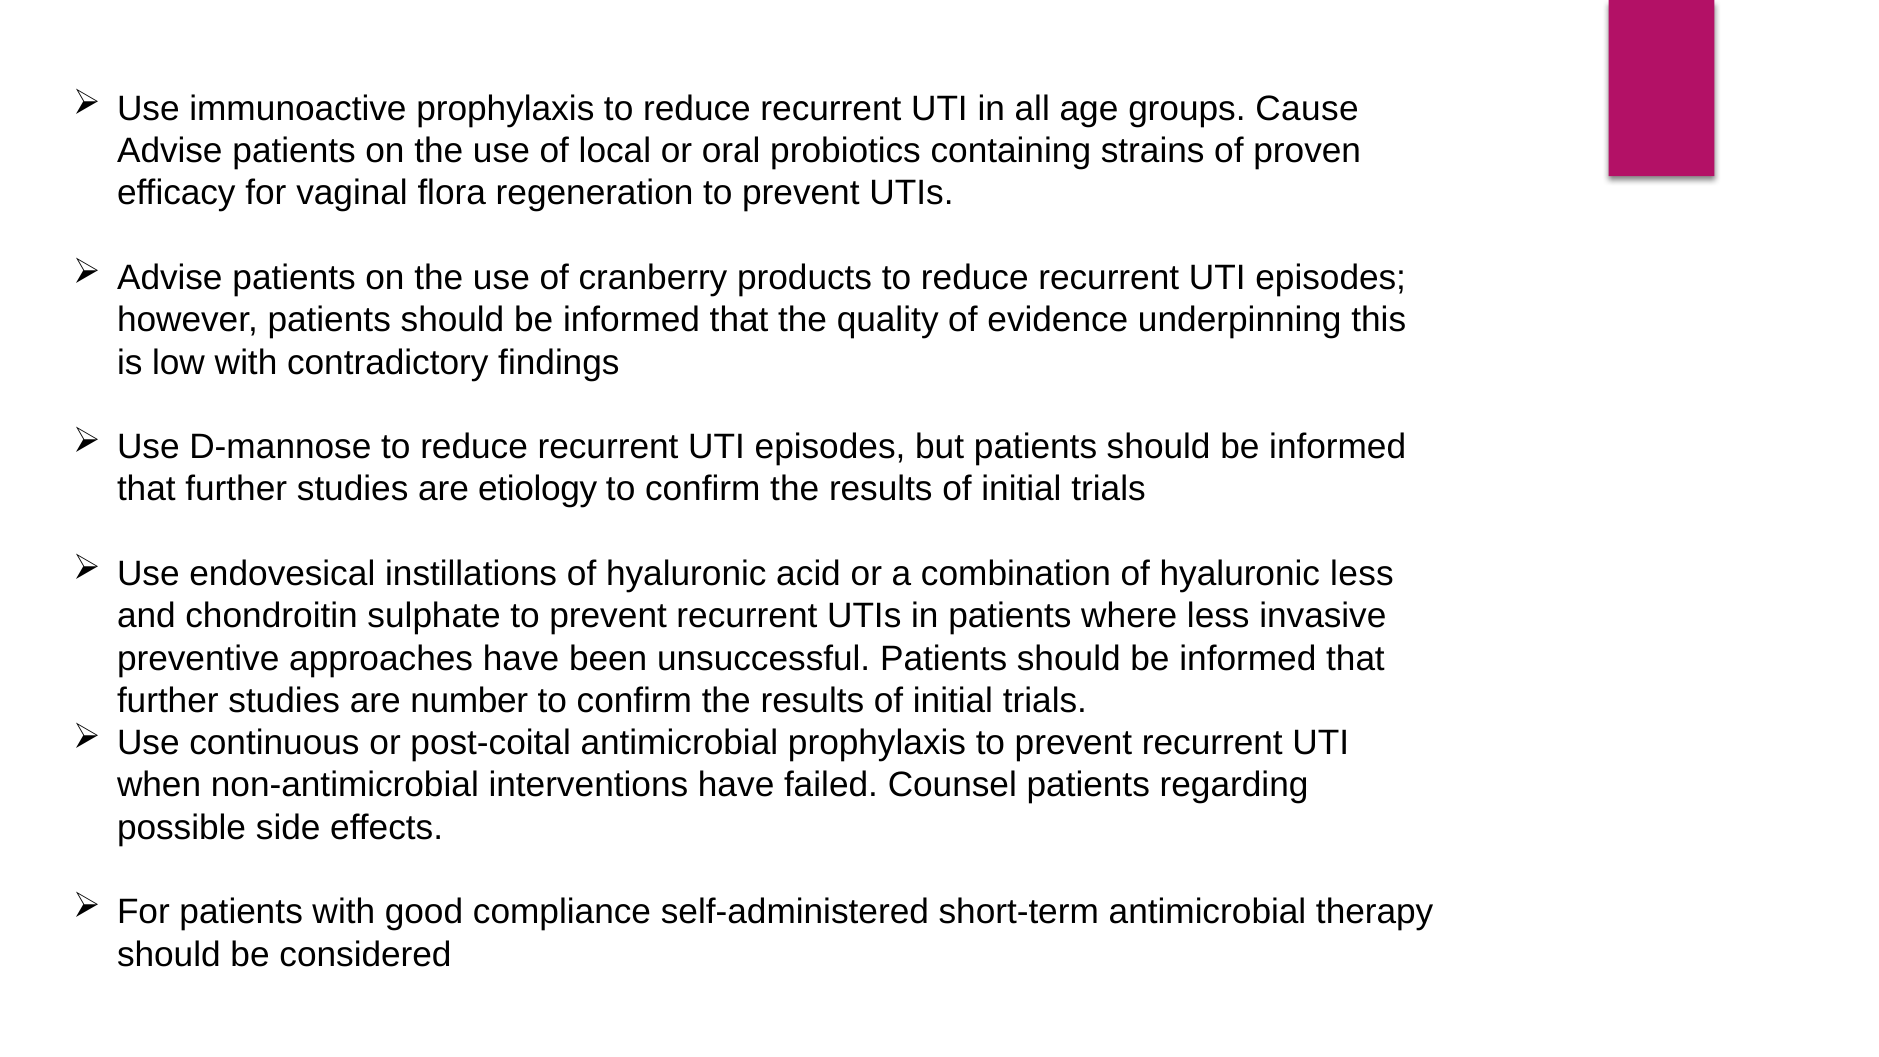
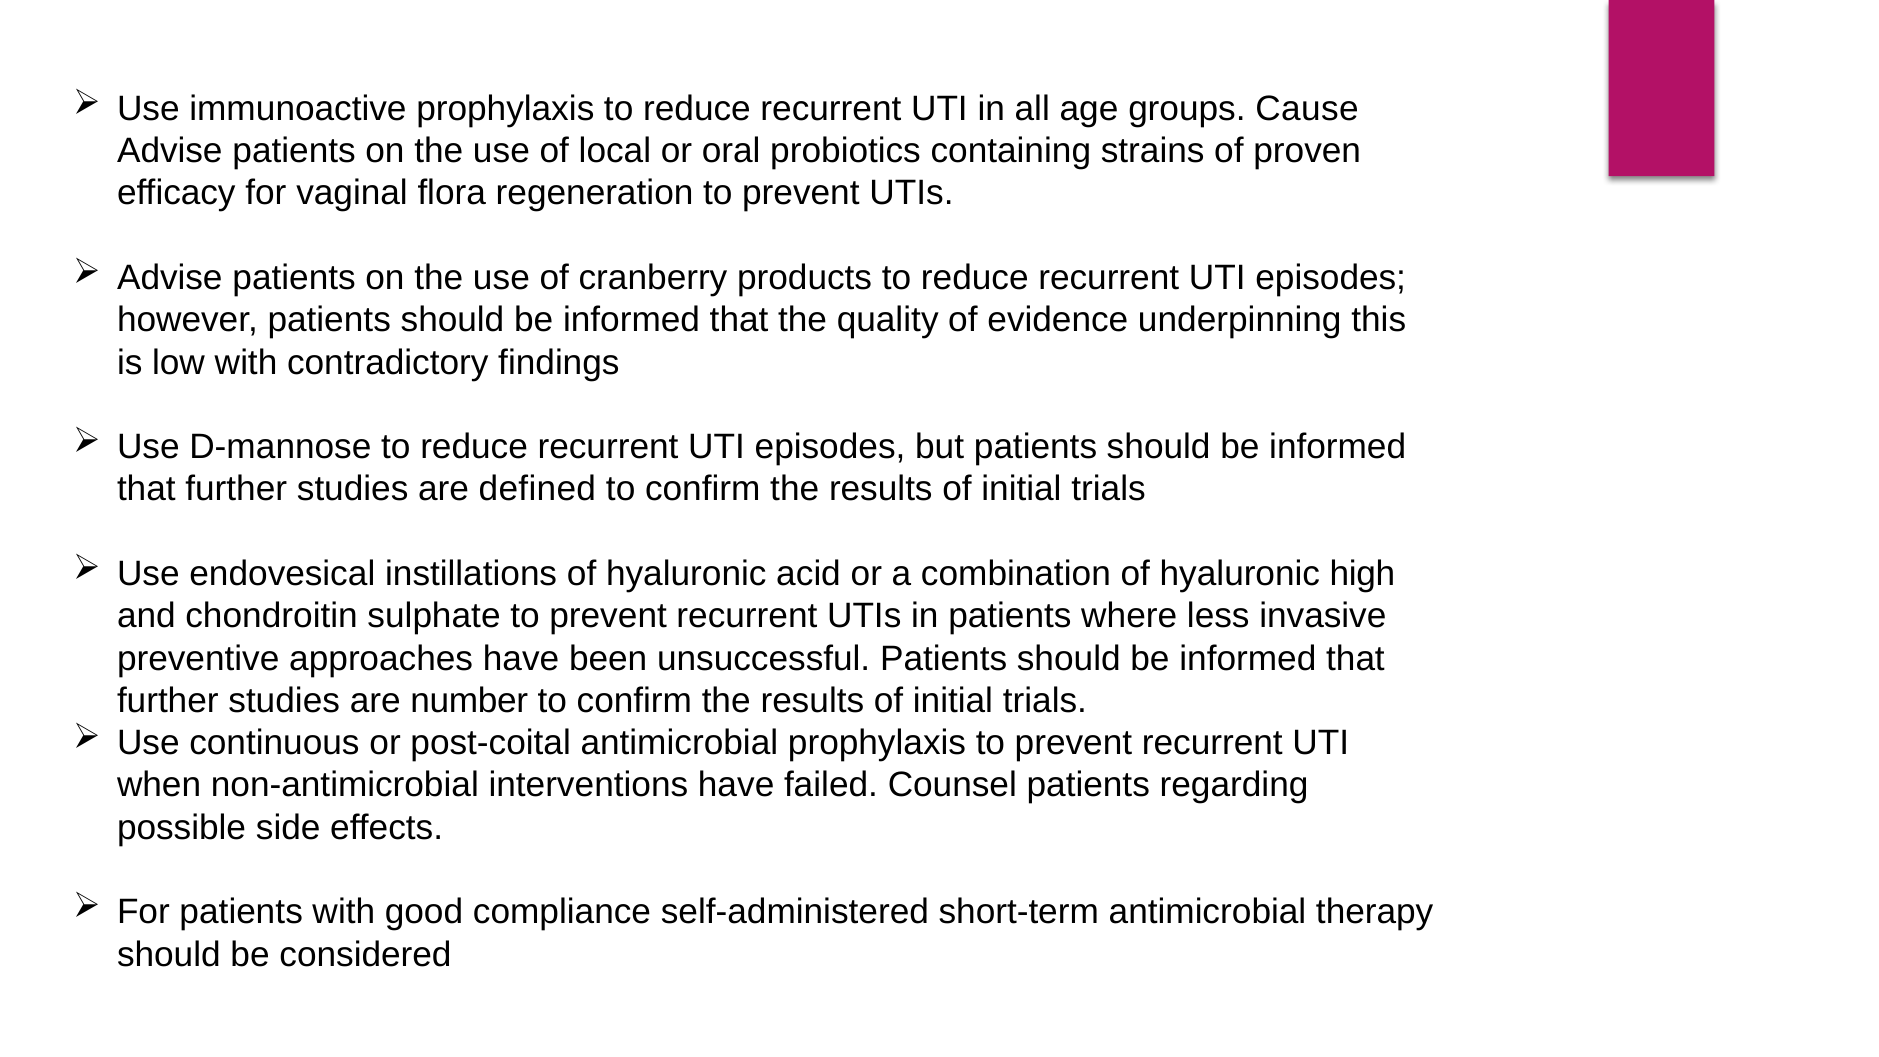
etiology: etiology -> defined
hyaluronic less: less -> high
